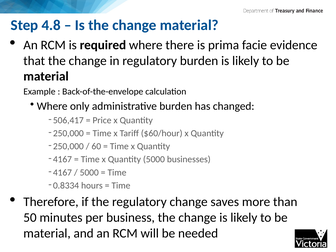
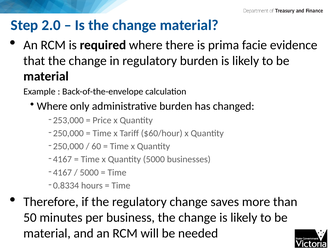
4.8: 4.8 -> 2.0
506,417: 506,417 -> 253,000
